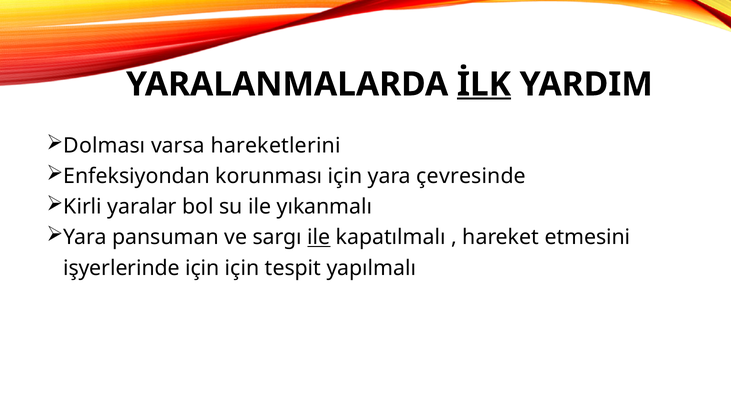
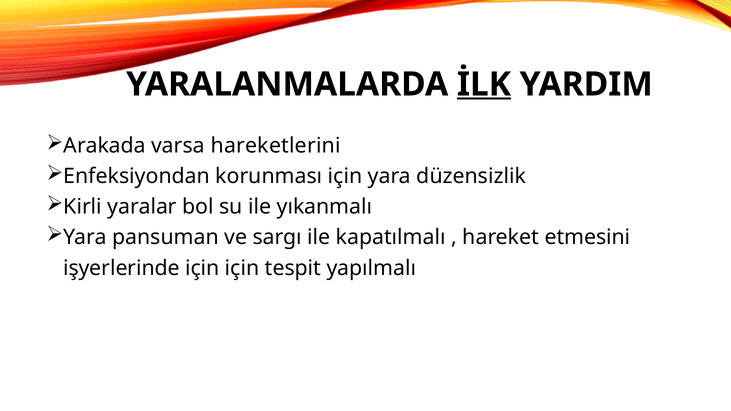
Dolması: Dolması -> Arakada
çevresinde: çevresinde -> düzensizlik
ile at (319, 237) underline: present -> none
